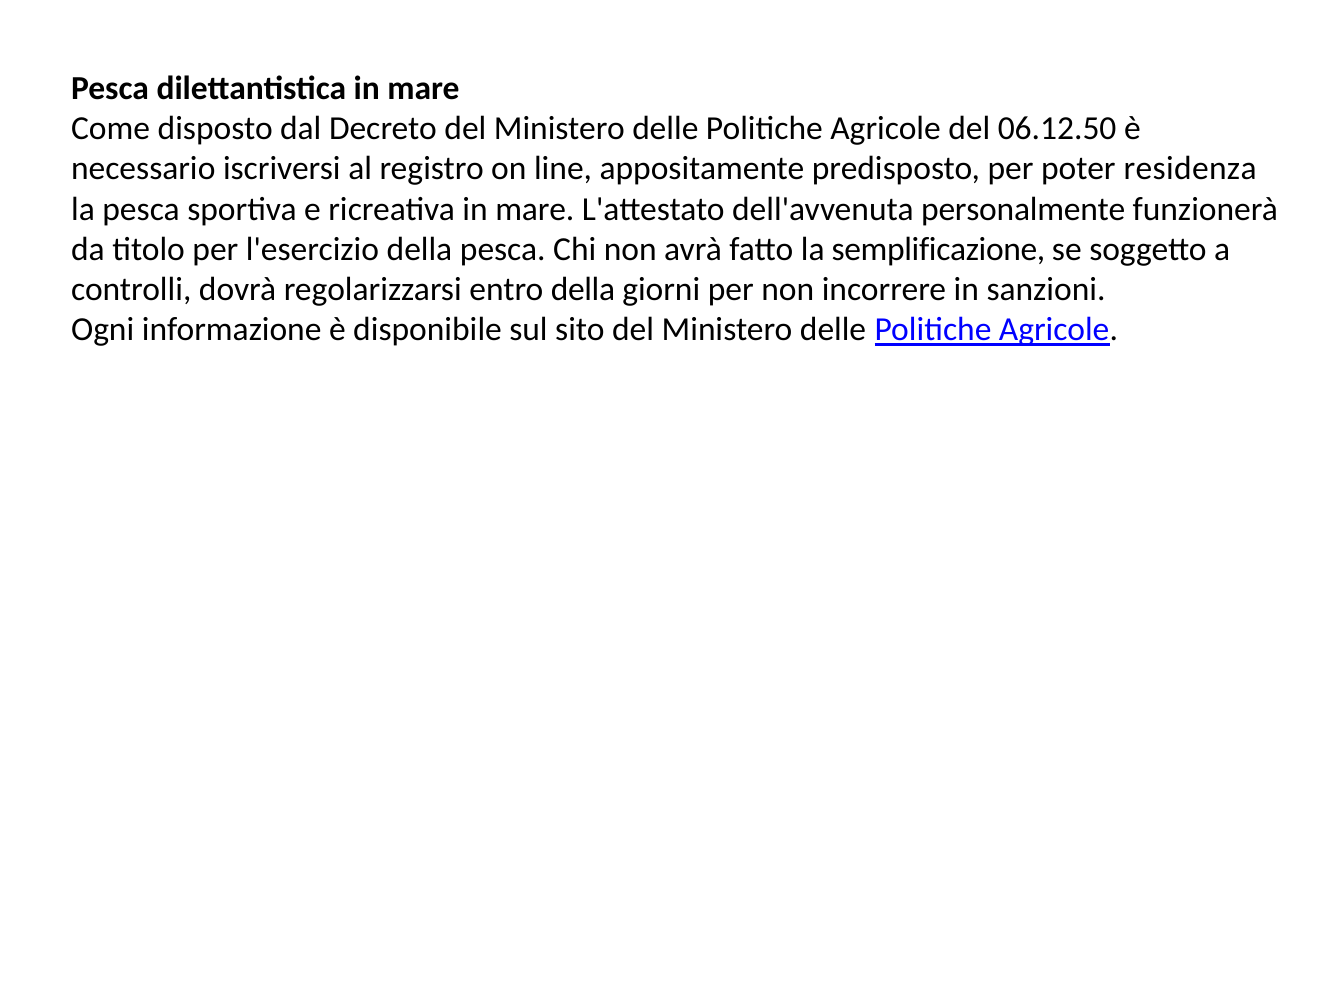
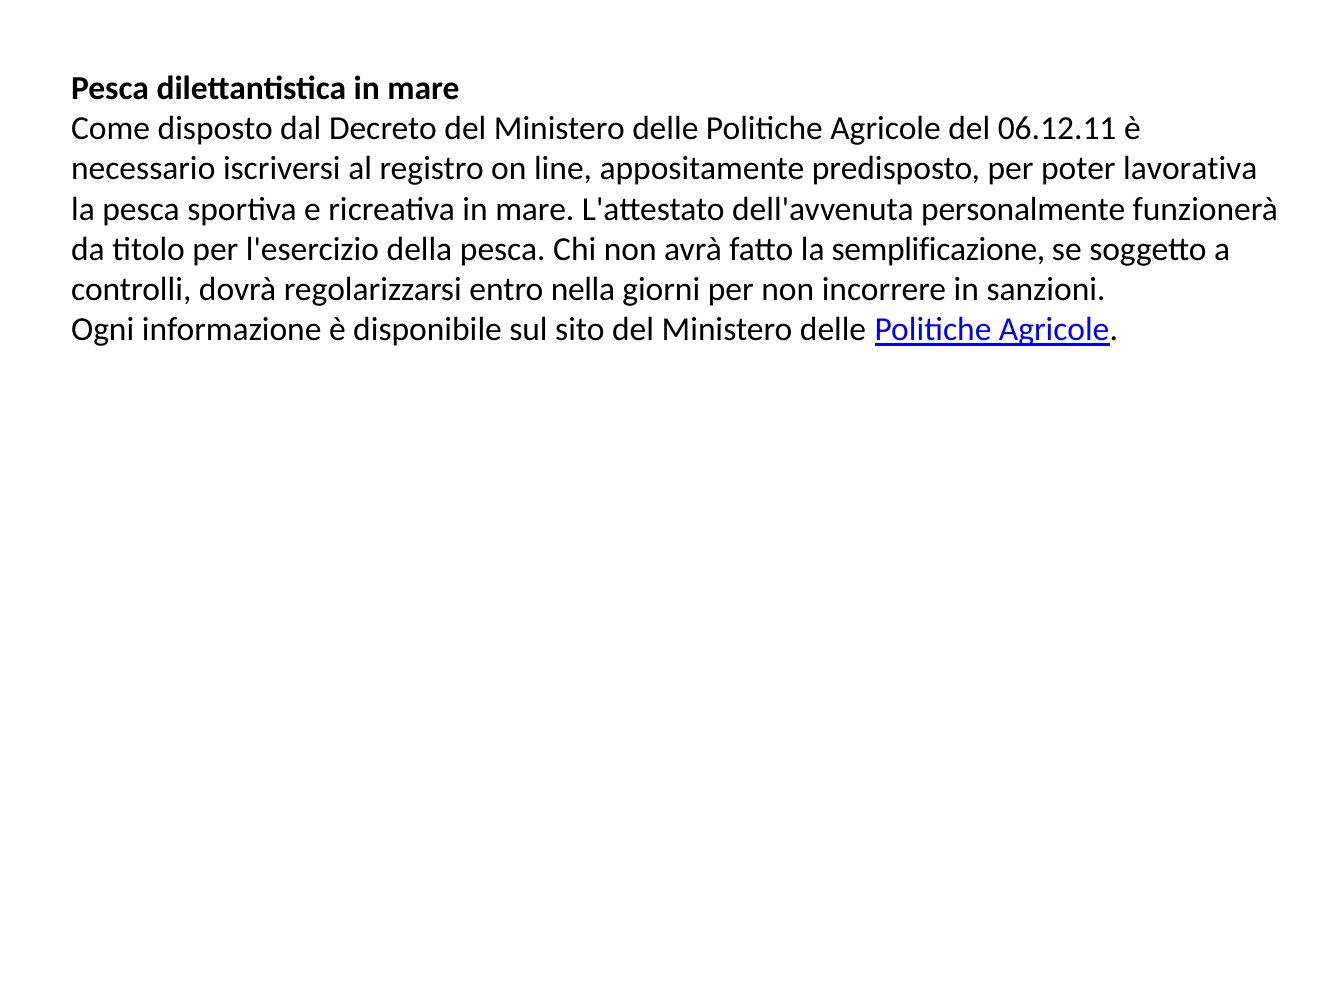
06.12.50: 06.12.50 -> 06.12.11
residenza: residenza -> lavorativa
entro della: della -> nella
